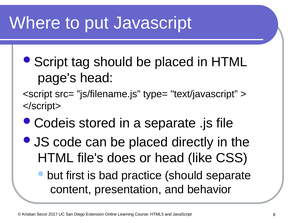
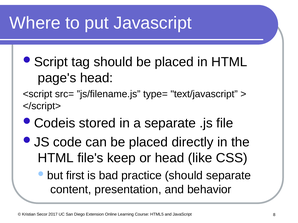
does: does -> keep
